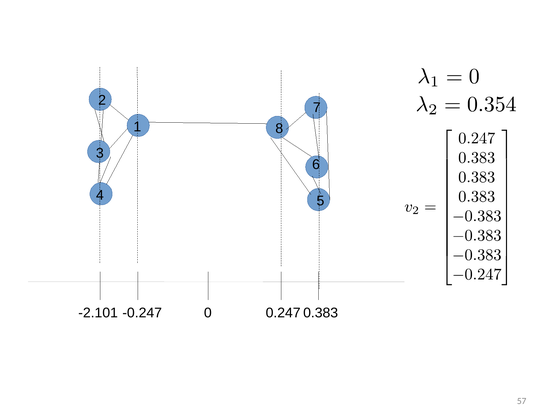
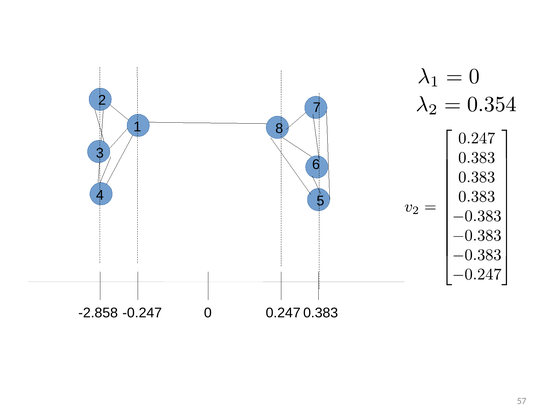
-2.101: -2.101 -> -2.858
